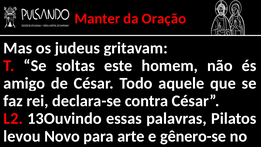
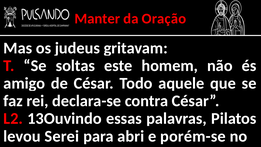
Novo: Novo -> Serei
arte: arte -> abri
gênero-se: gênero-se -> porém-se
